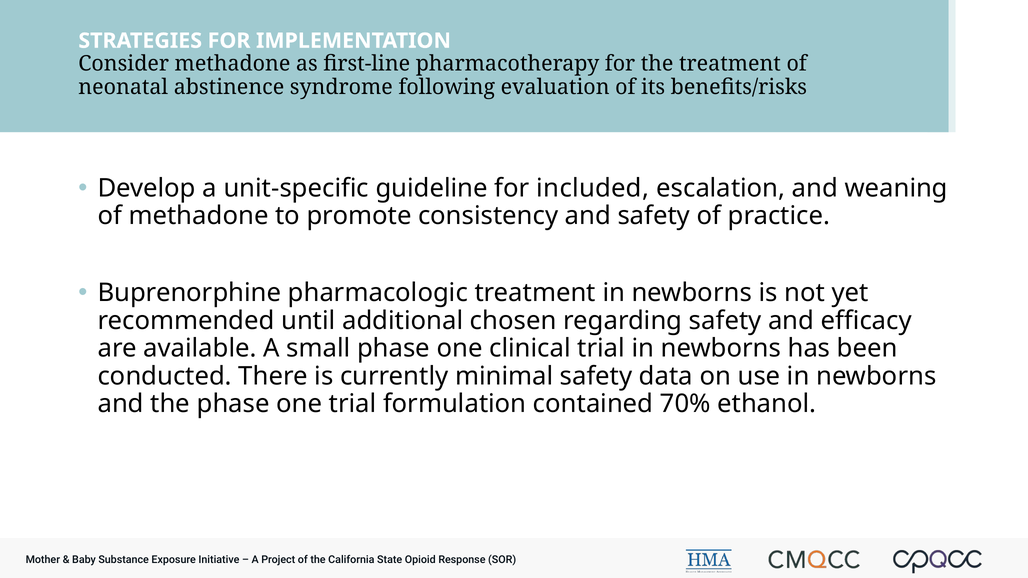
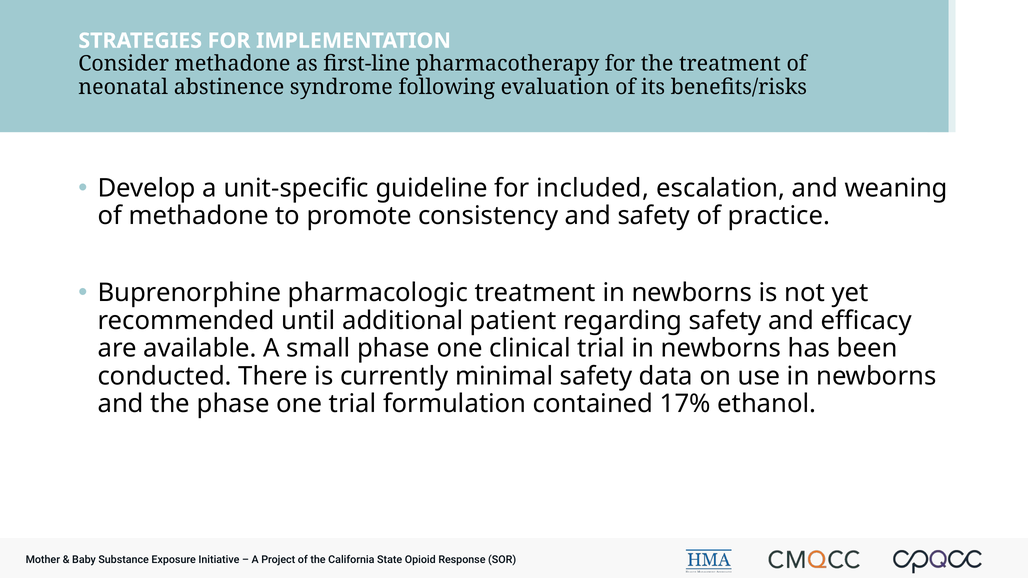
chosen: chosen -> patient
70%: 70% -> 17%
